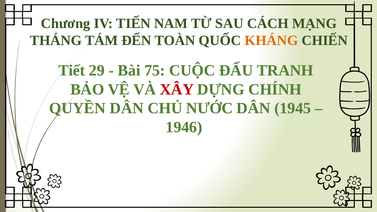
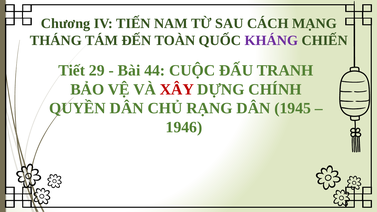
KHÁNG colour: orange -> purple
75: 75 -> 44
NƯỚC: NƯỚC -> RẠNG
